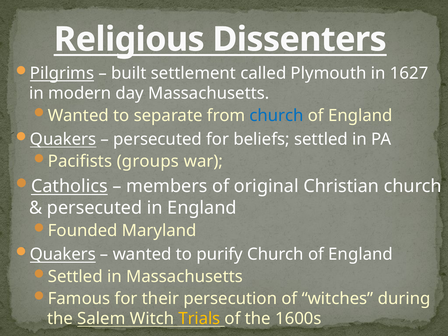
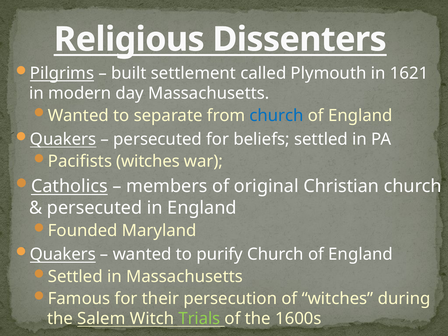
1627: 1627 -> 1621
Pacifists groups: groups -> witches
Trials colour: yellow -> light green
